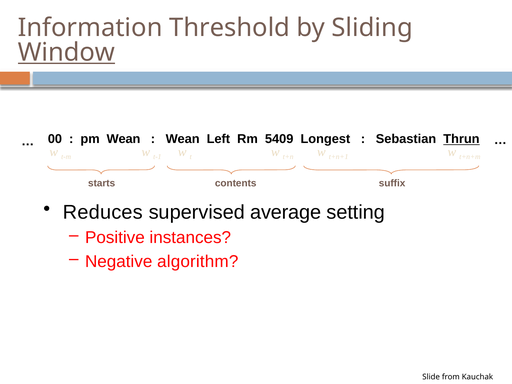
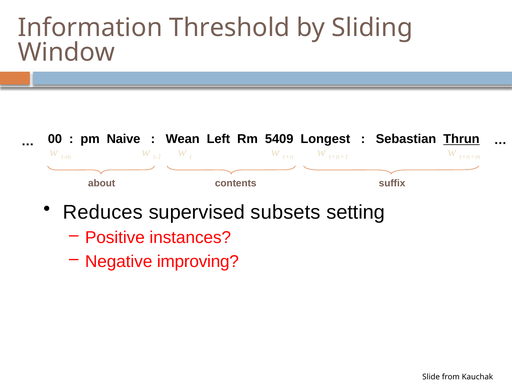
Window underline: present -> none
pm Wean: Wean -> Naive
starts: starts -> about
average: average -> subsets
algorithm: algorithm -> improving
